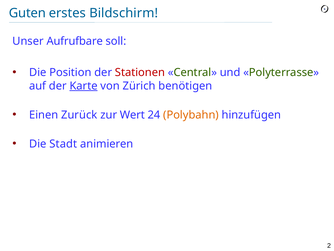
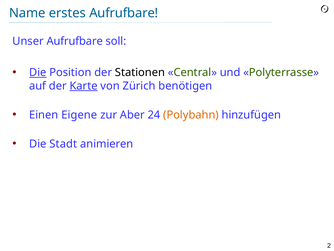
Guten: Guten -> Name
erstes Bildschirm: Bildschirm -> Aufrufbare
Die at (38, 72) underline: none -> present
Stationen colour: red -> black
Zurück: Zurück -> Eigene
Wert: Wert -> Aber
